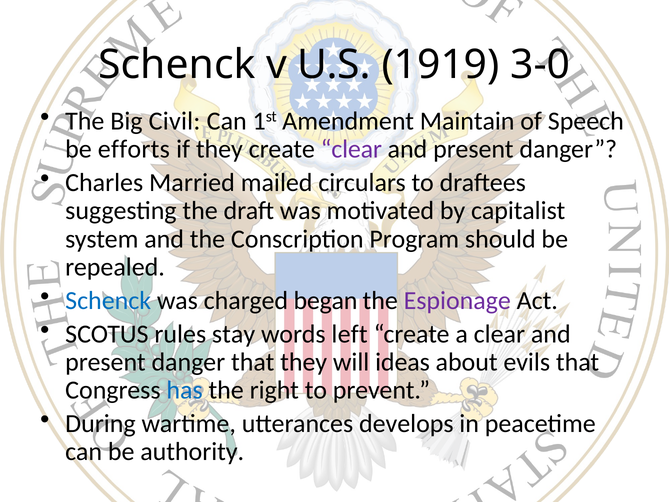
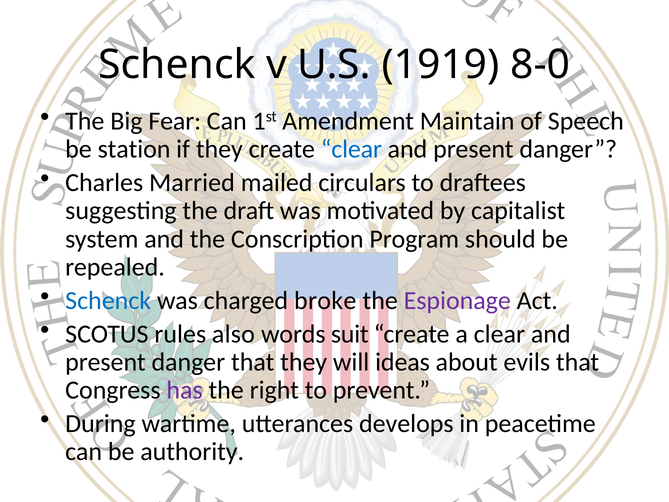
3-0: 3-0 -> 8-0
Civil: Civil -> Fear
efforts: efforts -> station
clear at (351, 149) colour: purple -> blue
began: began -> broke
stay: stay -> also
left: left -> suit
has colour: blue -> purple
